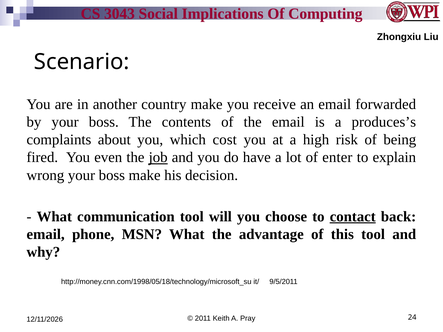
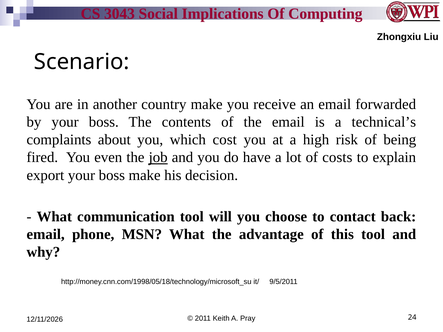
produces’s: produces’s -> technical’s
enter: enter -> costs
wrong: wrong -> export
contact underline: present -> none
